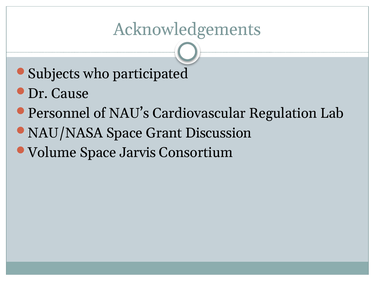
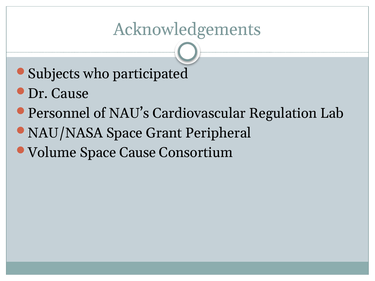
Discussion: Discussion -> Peripheral
Space Jarvis: Jarvis -> Cause
